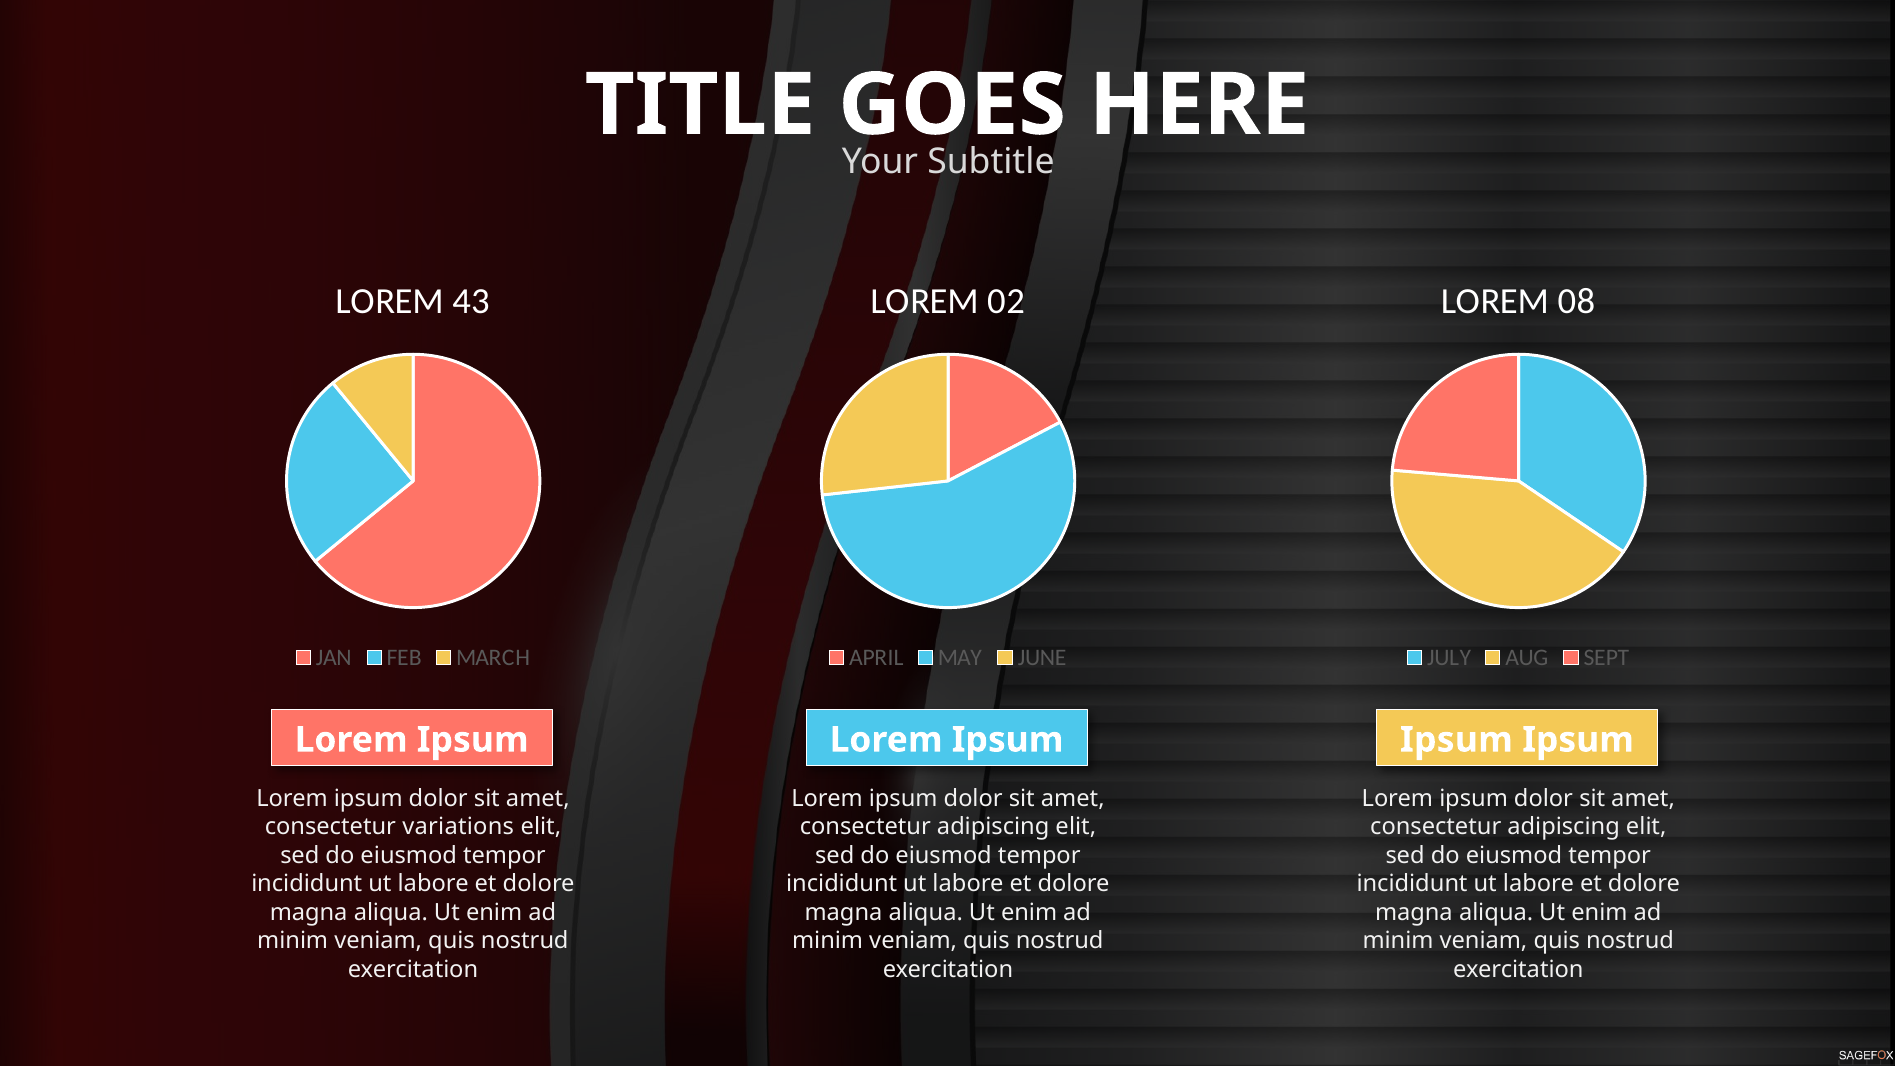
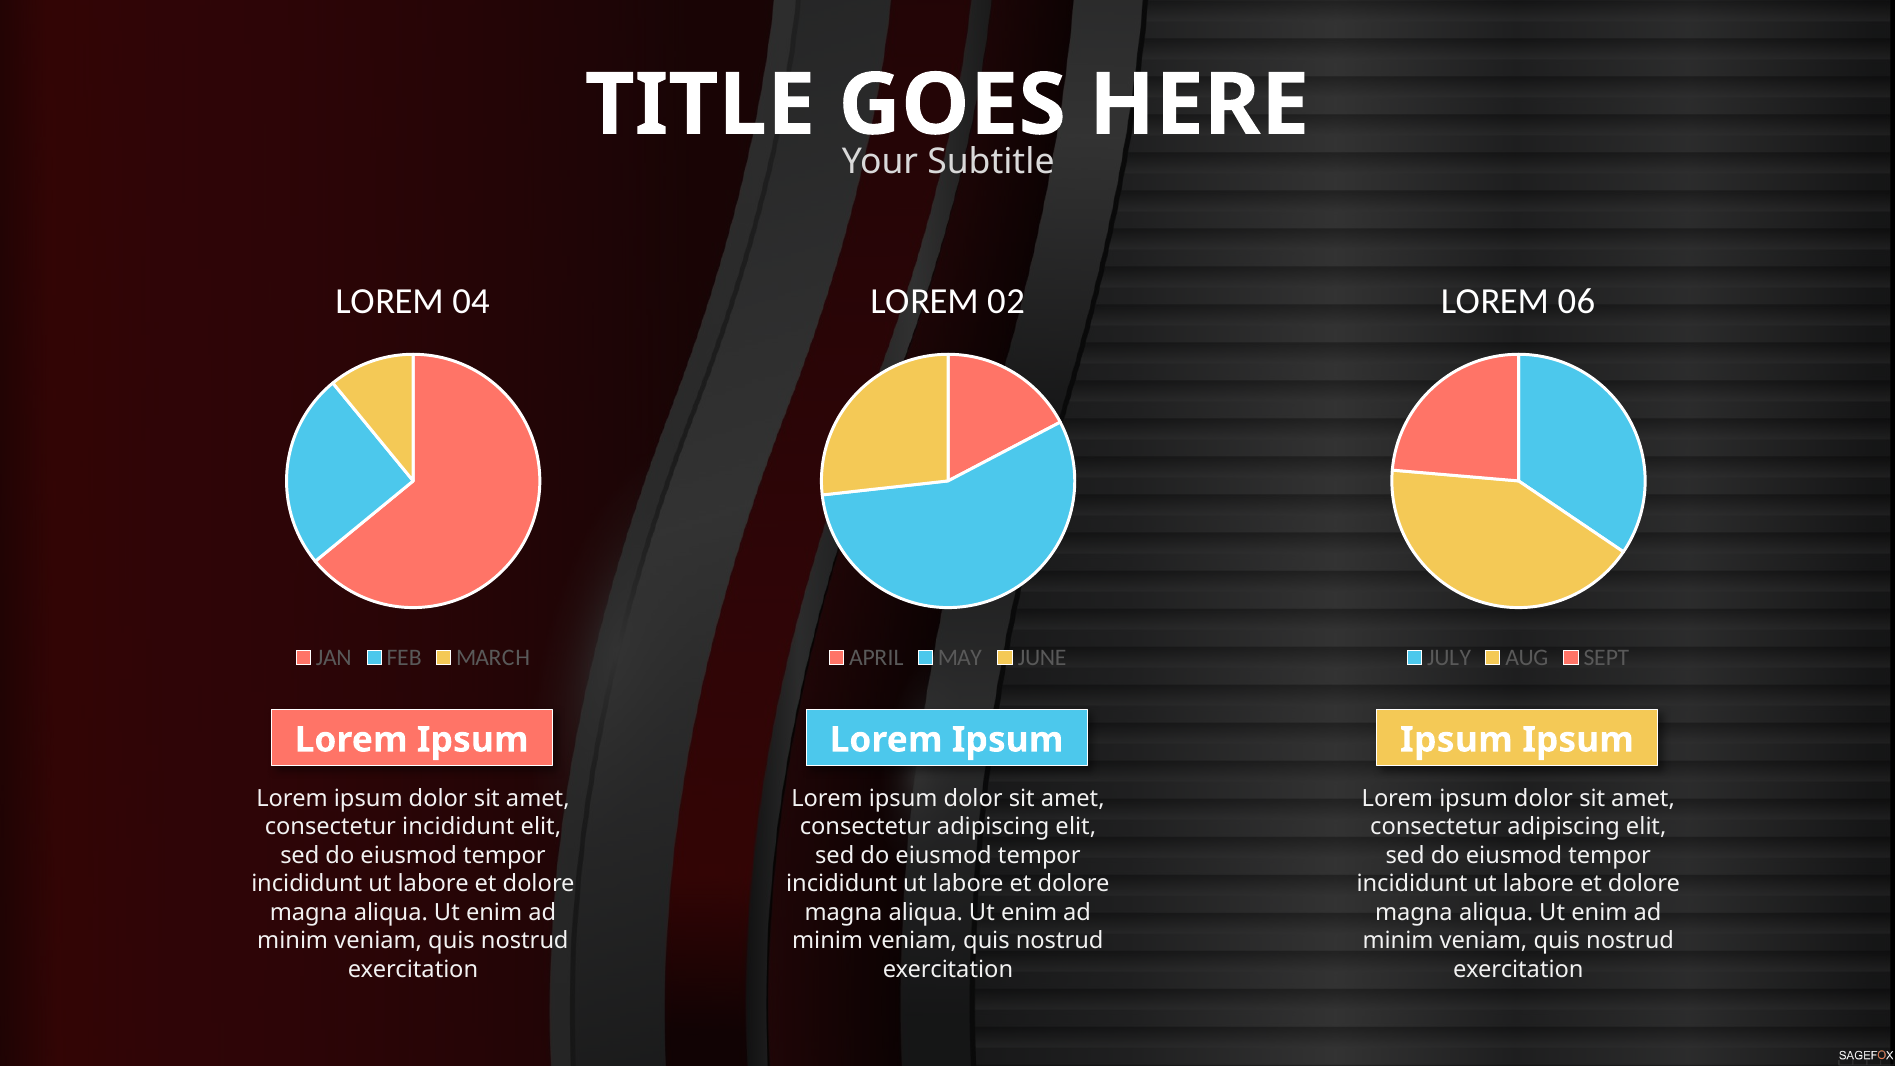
43: 43 -> 04
08: 08 -> 06
consectetur variations: variations -> incididunt
